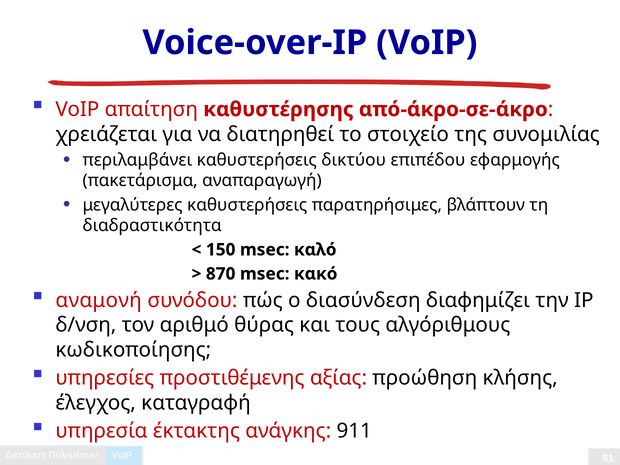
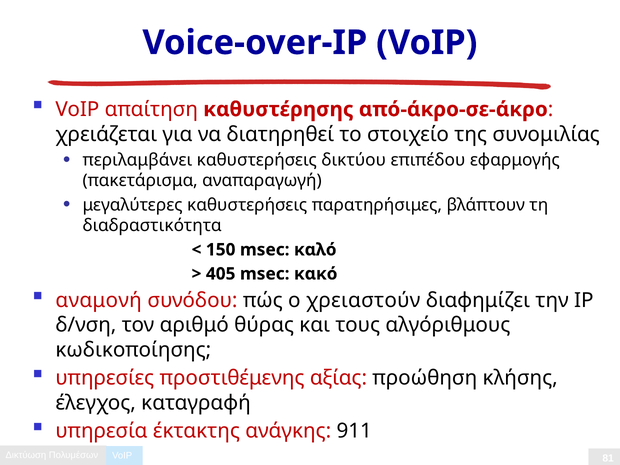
870: 870 -> 405
διασύνδεση: διασύνδεση -> χρειαστούν
